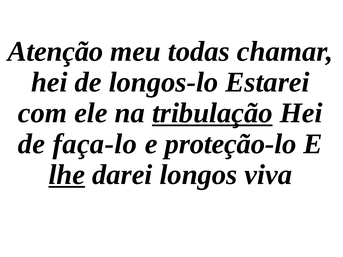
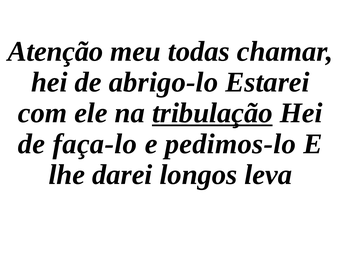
longos-lo: longos-lo -> abrigo-lo
proteção-lo: proteção-lo -> pedimos-lo
lhe underline: present -> none
viva: viva -> leva
